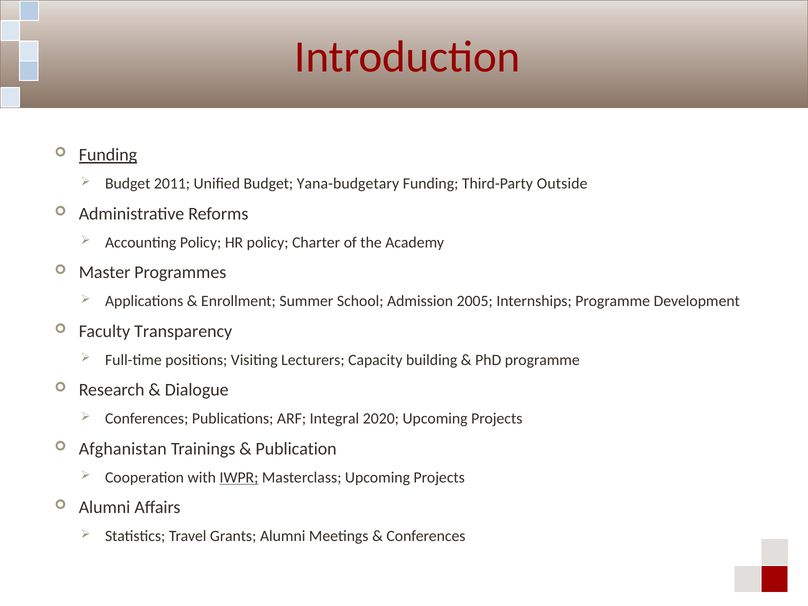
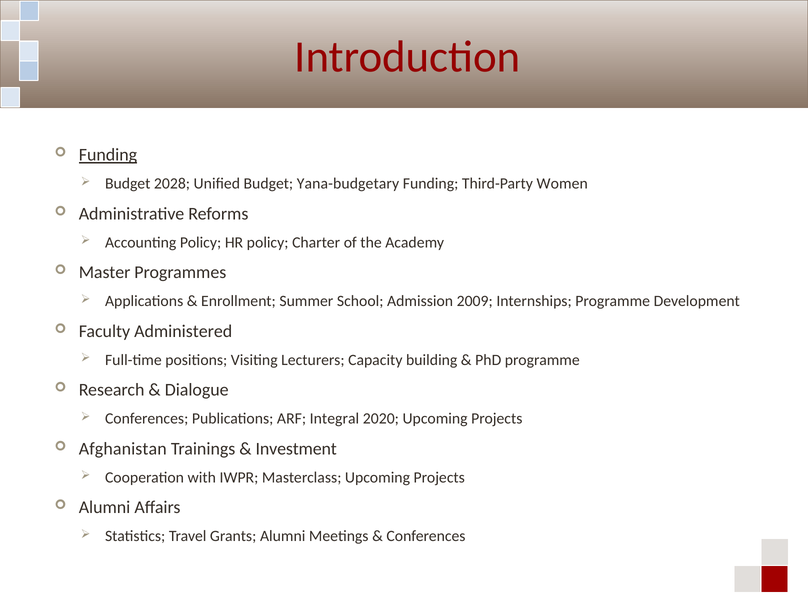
2011: 2011 -> 2028
Outside: Outside -> Women
2005: 2005 -> 2009
Transparency: Transparency -> Administered
Publication: Publication -> Investment
IWPR underline: present -> none
